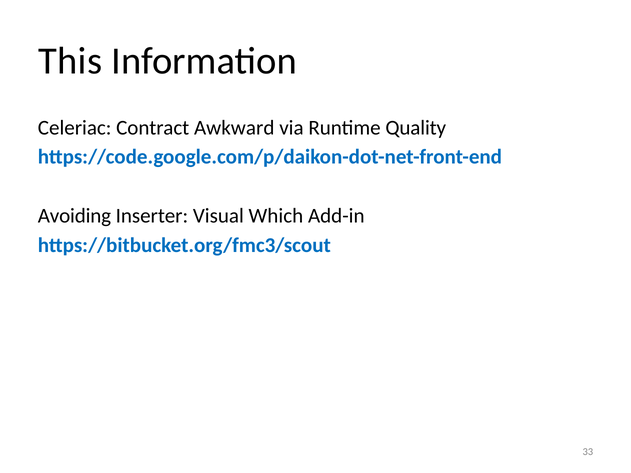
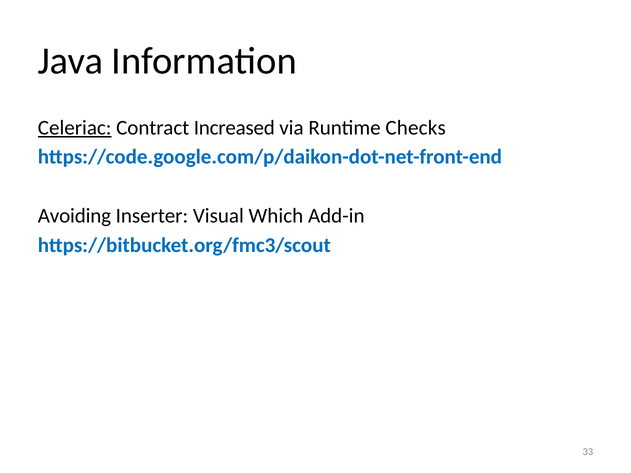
This: This -> Java
Celeriac underline: none -> present
Awkward: Awkward -> Increased
Quality: Quality -> Checks
